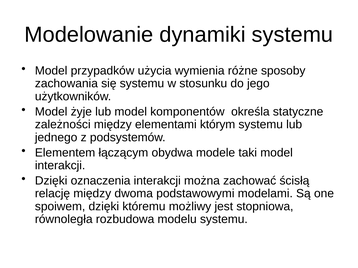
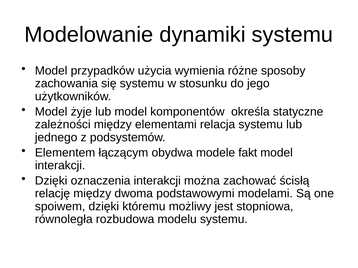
którym: którym -> relacja
taki: taki -> fakt
